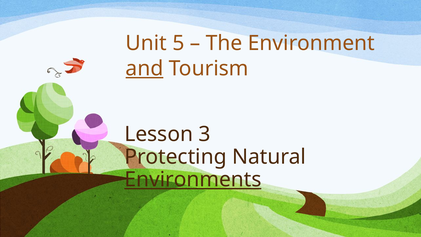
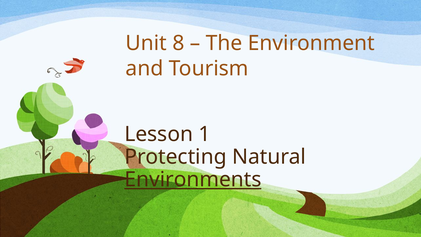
5: 5 -> 8
and underline: present -> none
3: 3 -> 1
